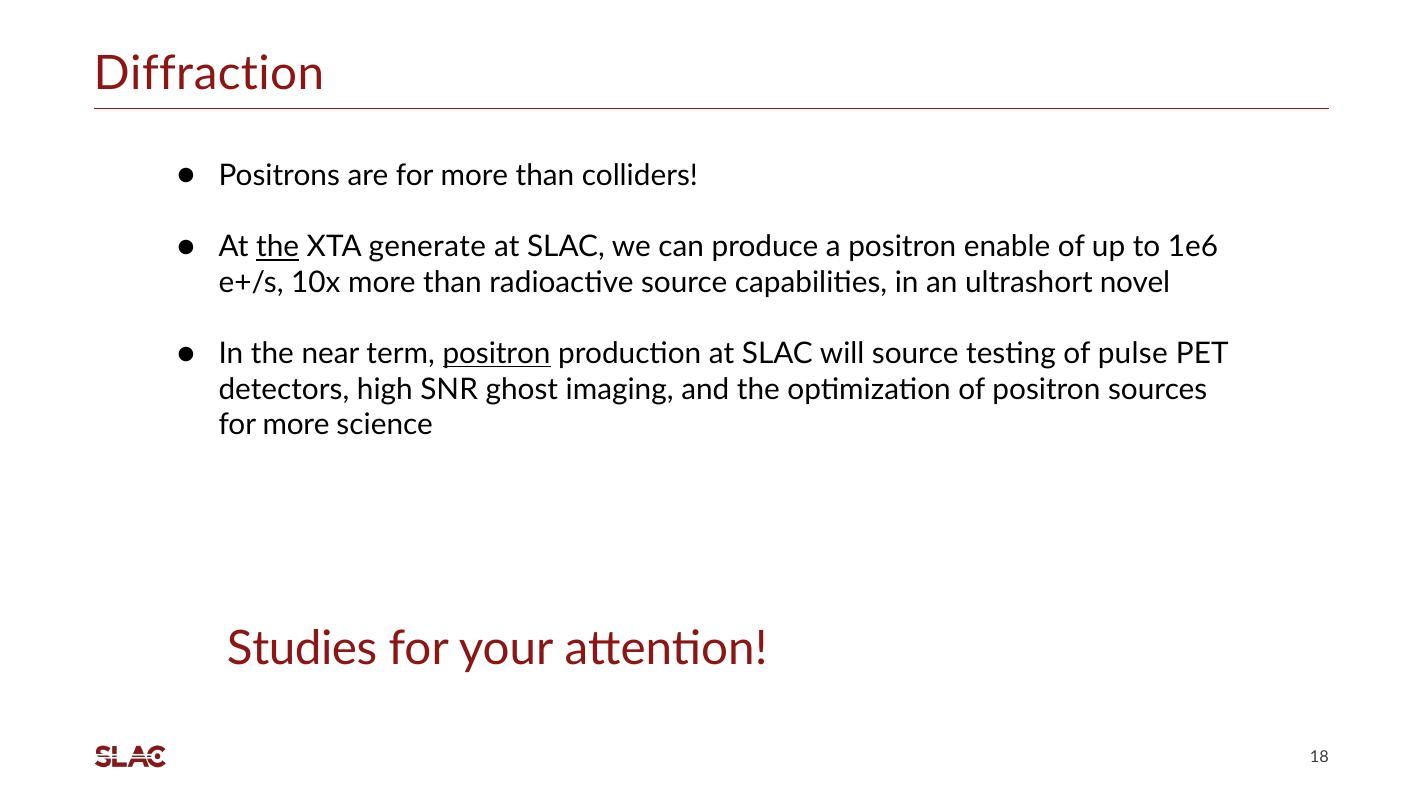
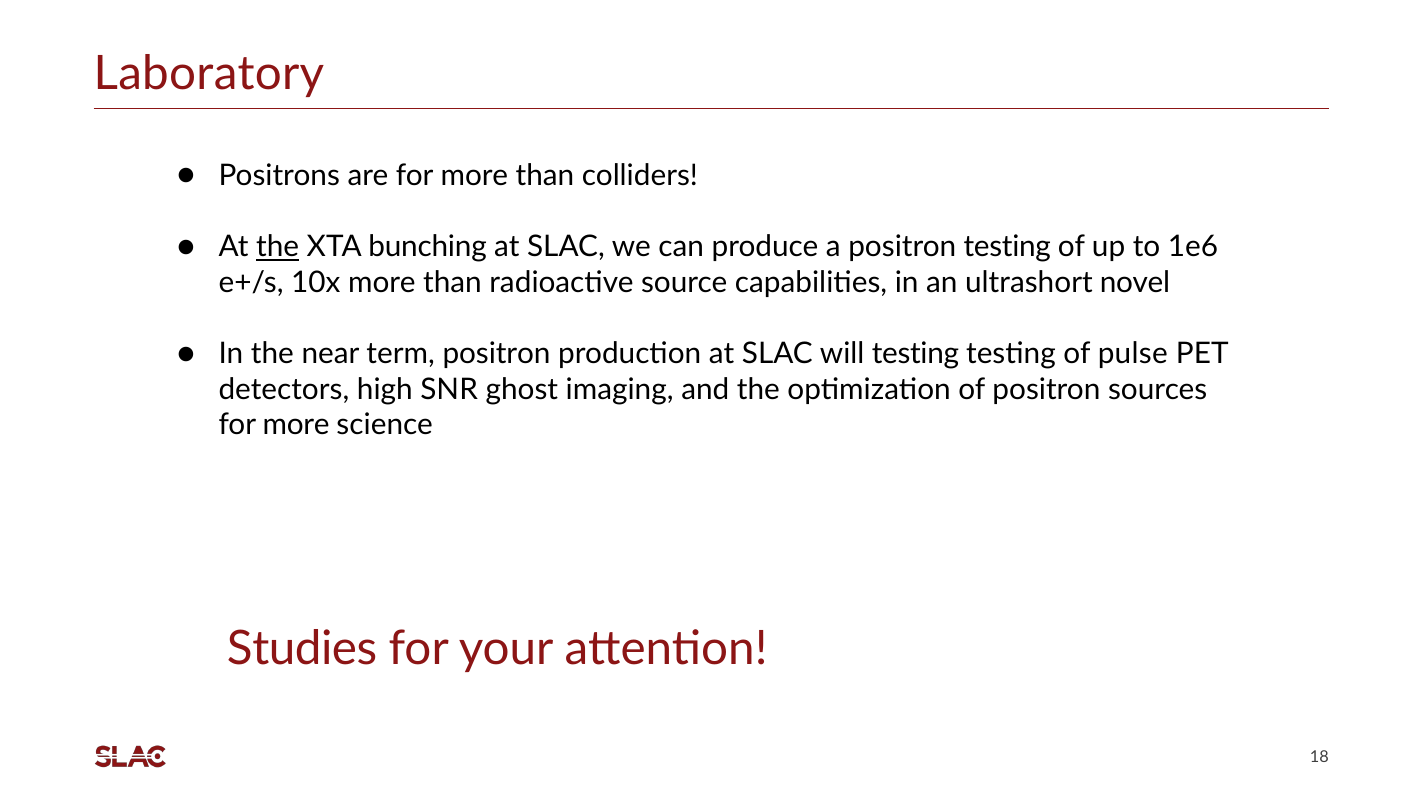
Diffraction: Diffraction -> Laboratory
generate: generate -> bunching
positron enable: enable -> testing
positron at (497, 354) underline: present -> none
will source: source -> testing
